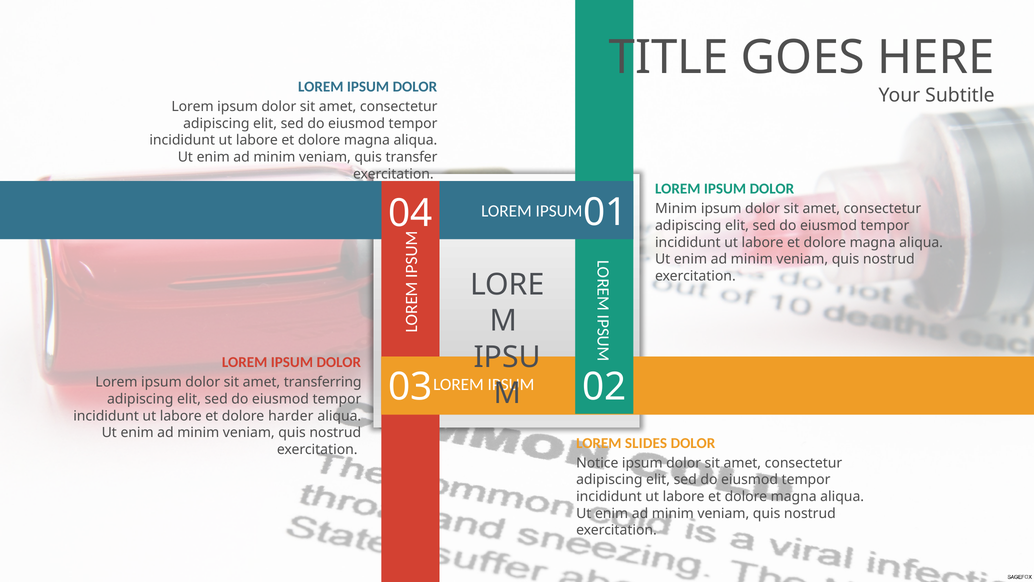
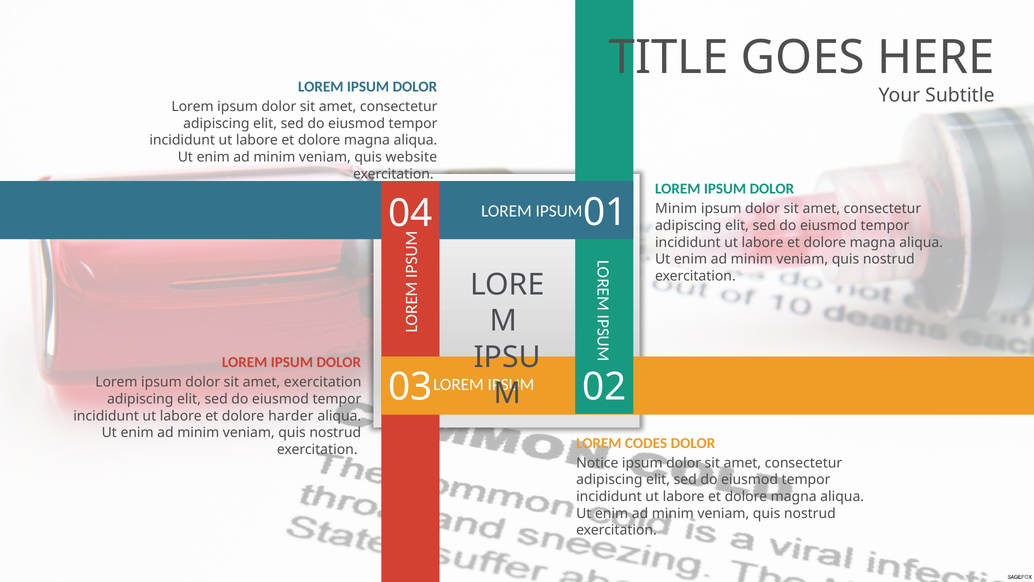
transfer: transfer -> website
amet transferring: transferring -> exercitation
SLIDES: SLIDES -> CODES
